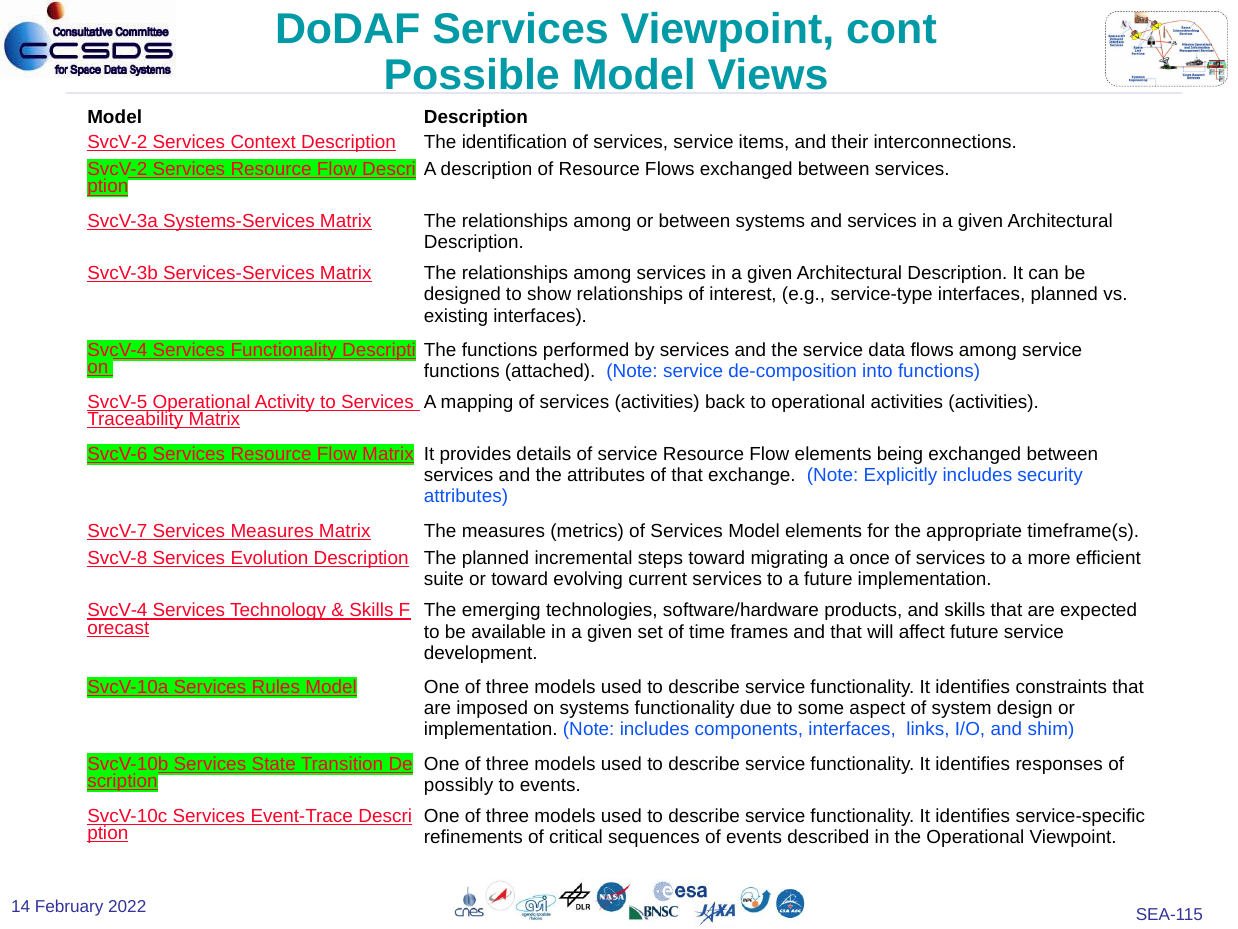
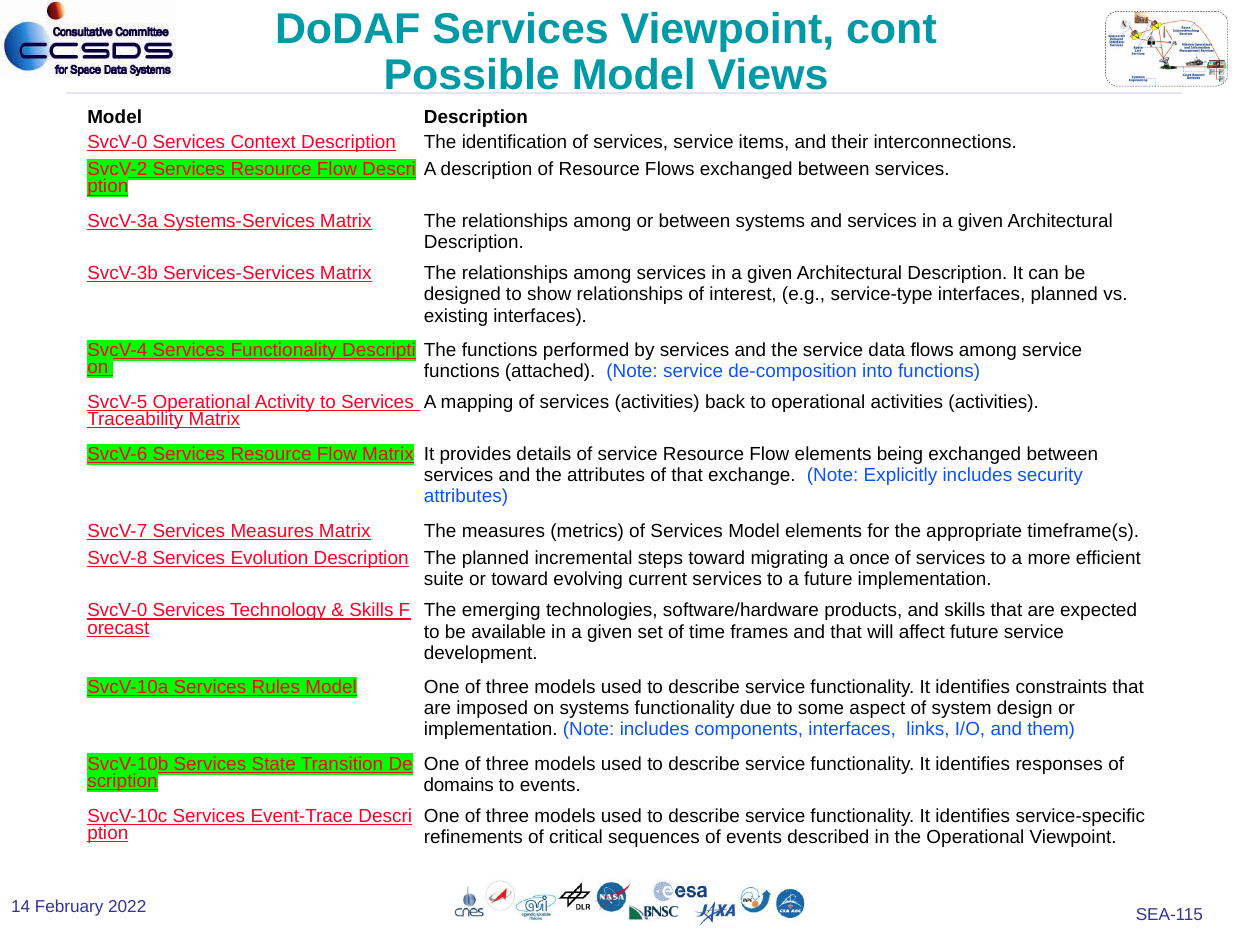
SvcV-2 at (117, 142): SvcV-2 -> SvcV-0
SvcV-4 at (117, 610): SvcV-4 -> SvcV-0
shim: shim -> them
possibly: possibly -> domains
